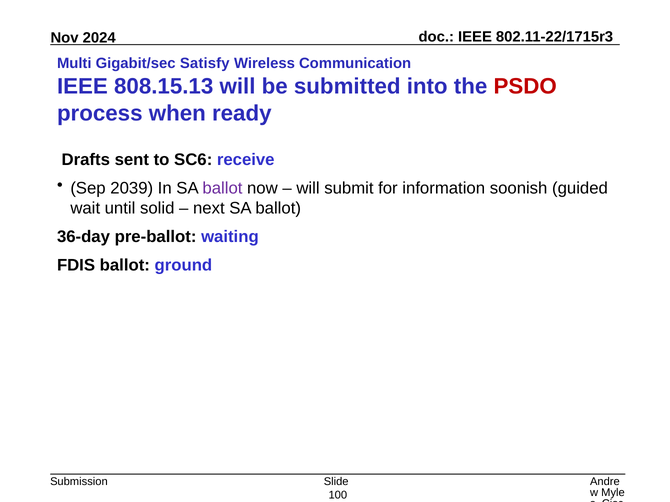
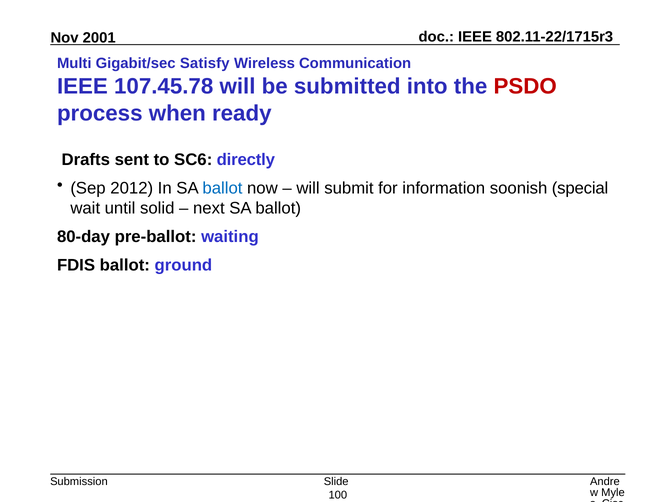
2024: 2024 -> 2001
808.15.13: 808.15.13 -> 107.45.78
receive: receive -> directly
2039: 2039 -> 2012
ballot at (222, 188) colour: purple -> blue
guided: guided -> special
36-day: 36-day -> 80-day
